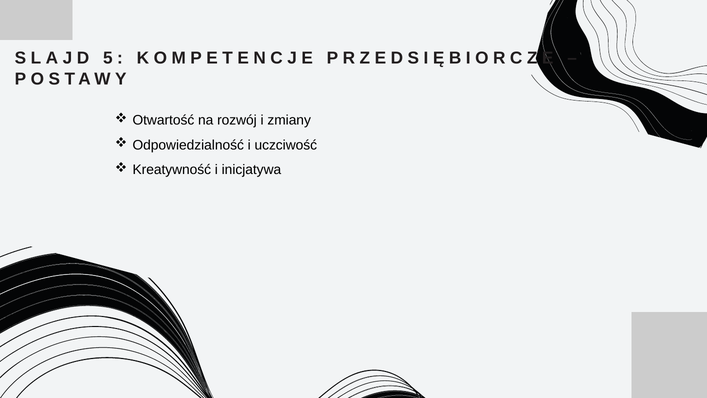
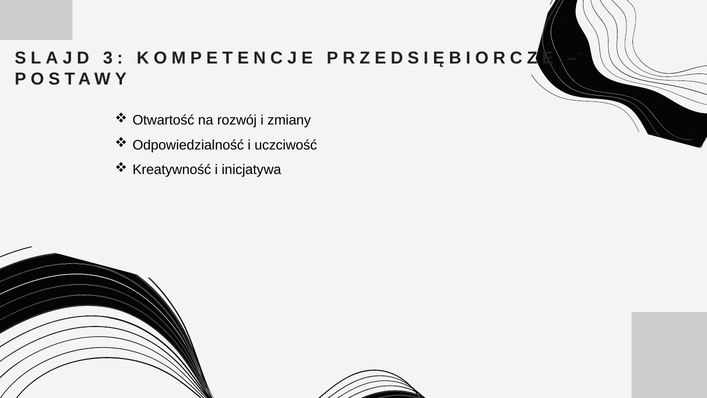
5: 5 -> 3
